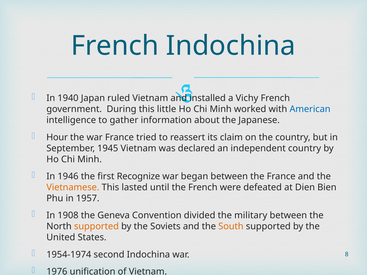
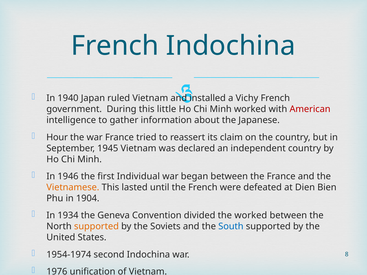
American colour: blue -> red
Recognize: Recognize -> Individual
1957: 1957 -> 1904
1908: 1908 -> 1934
the military: military -> worked
South colour: orange -> blue
